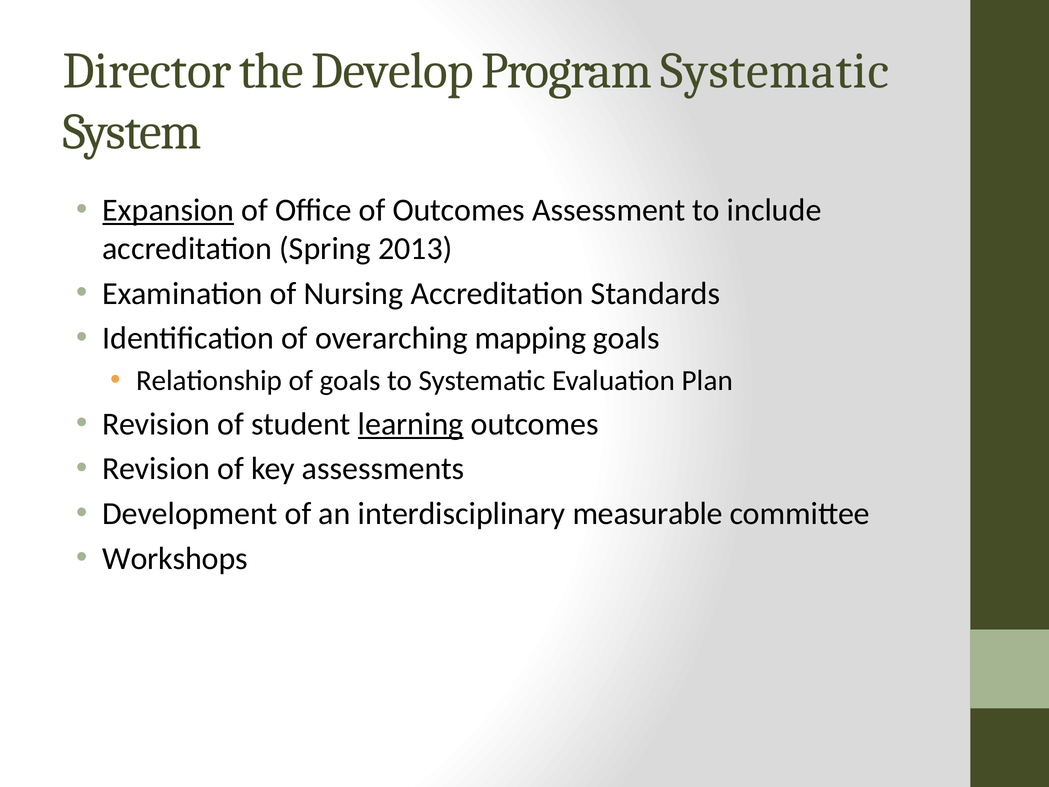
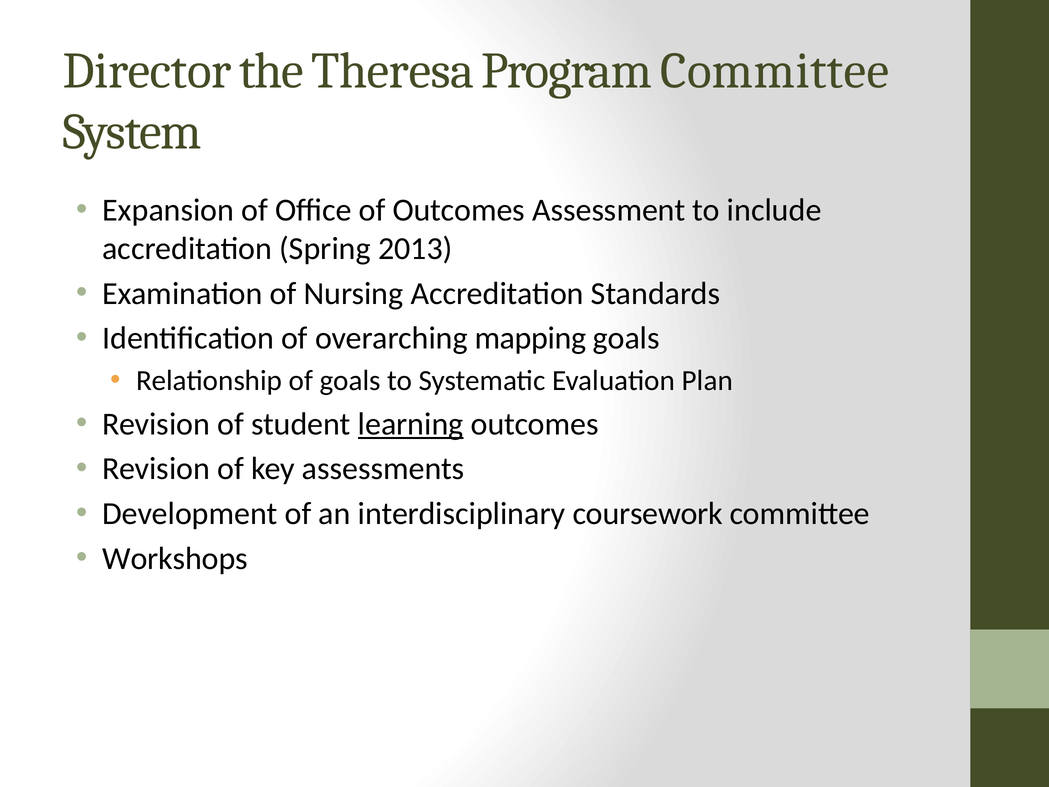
Develop: Develop -> Theresa
Program Systematic: Systematic -> Committee
Expansion underline: present -> none
measurable: measurable -> coursework
